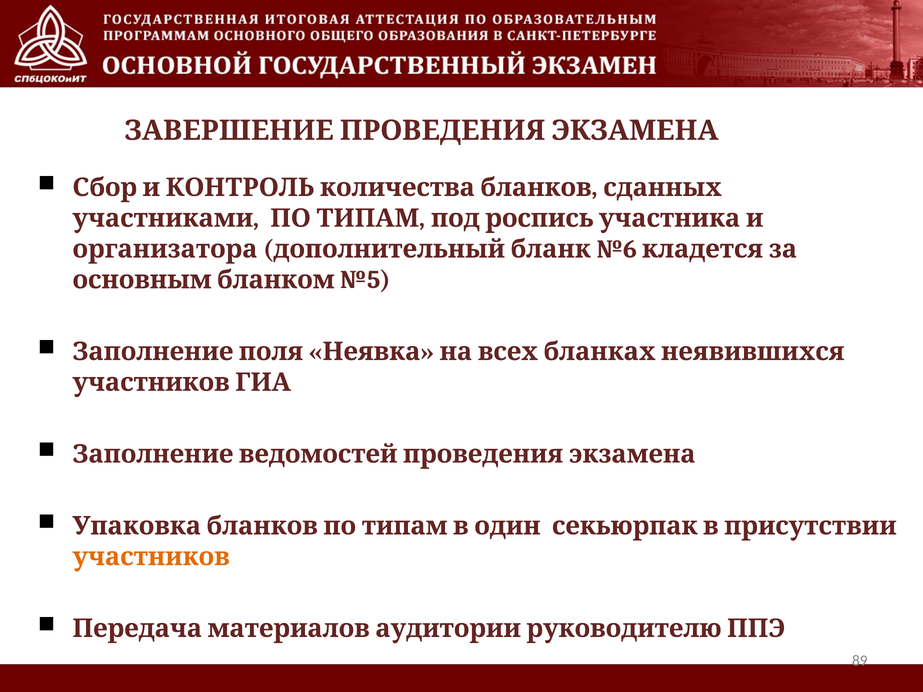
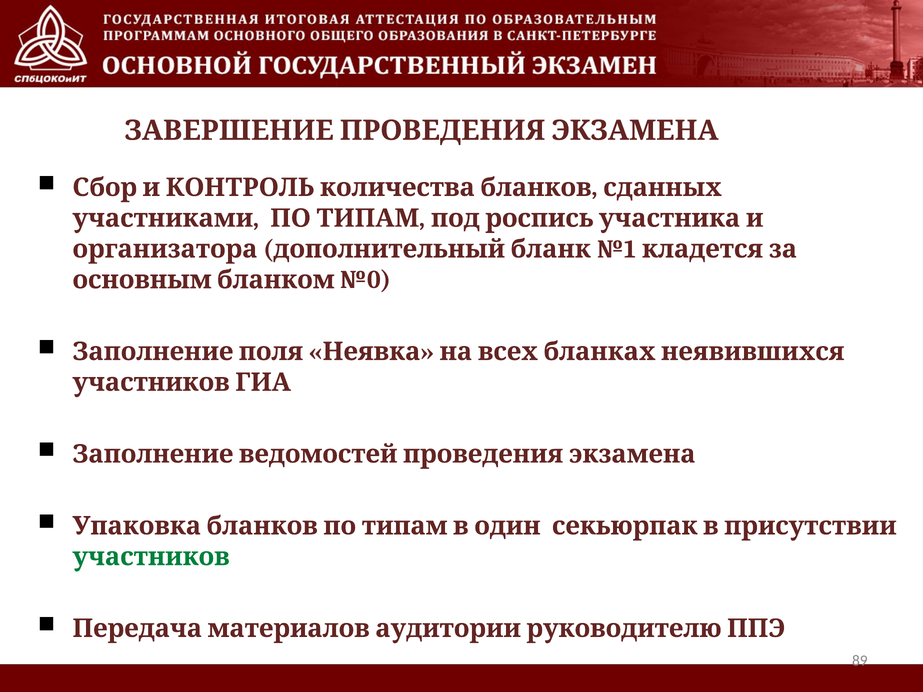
№6: №6 -> №1
№5: №5 -> №0
участников colour: orange -> green
